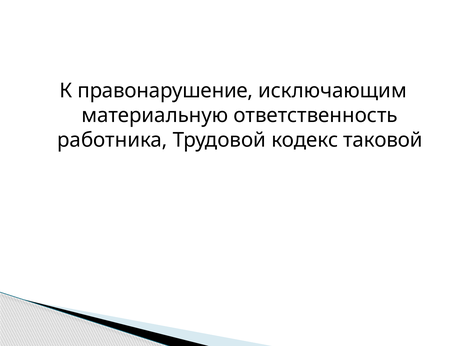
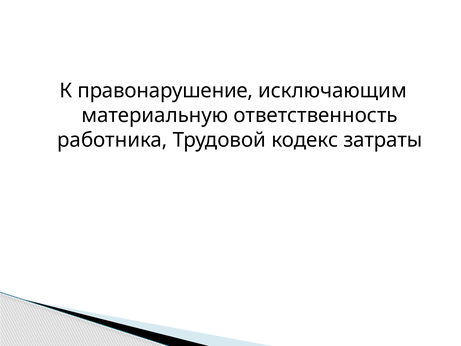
таковой: таковой -> затраты
